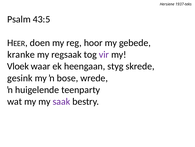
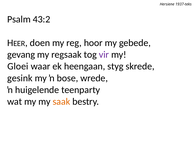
43:5: 43:5 -> 43:2
kranke: kranke -> gevang
Vloek: Vloek -> Gloei
saak colour: purple -> orange
